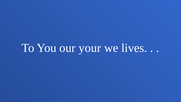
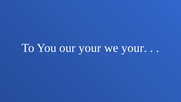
we lives: lives -> your
